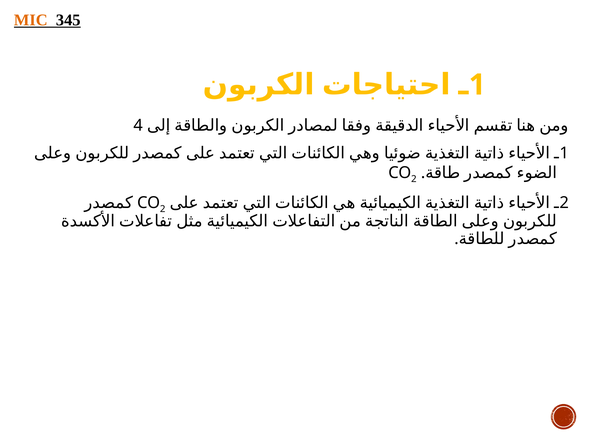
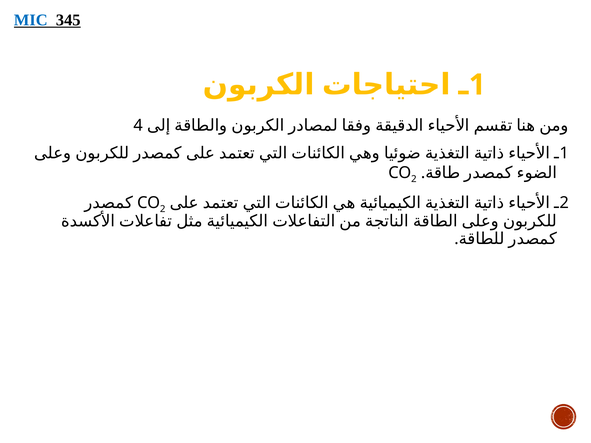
MIC colour: orange -> blue
